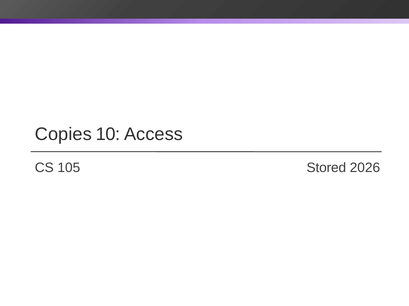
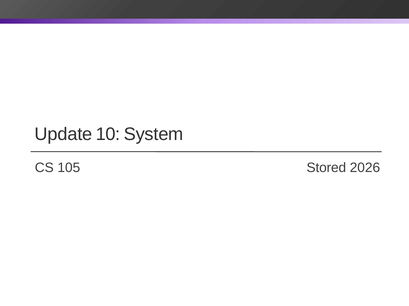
Copies: Copies -> Update
Access: Access -> System
